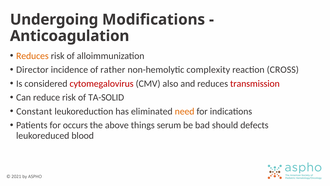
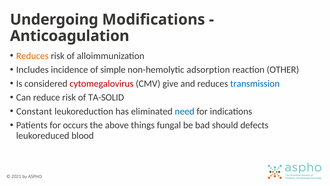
Director: Director -> Includes
rather: rather -> simple
complexity: complexity -> adsorption
CROSS: CROSS -> OTHER
also: also -> give
transmission colour: red -> blue
need colour: orange -> blue
serum: serum -> fungal
